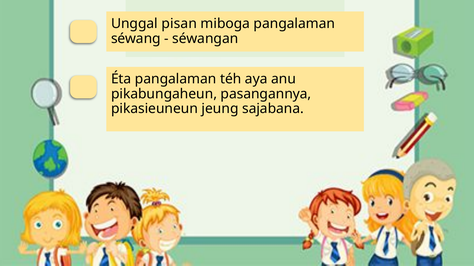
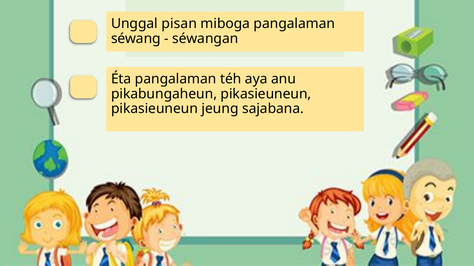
pikabungaheun pasangannya: pasangannya -> pikasieuneun
